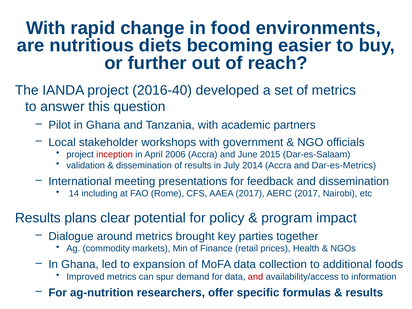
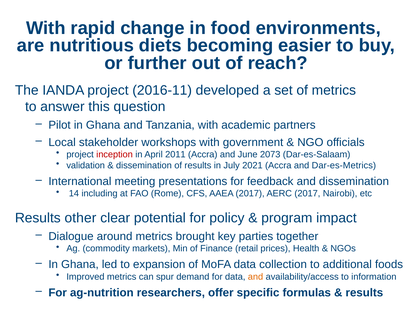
2016-40: 2016-40 -> 2016-11
2006: 2006 -> 2011
2015: 2015 -> 2073
2014: 2014 -> 2021
plans: plans -> other
and at (256, 277) colour: red -> orange
